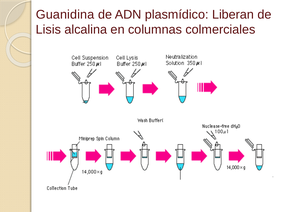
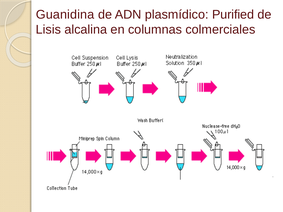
Liberan: Liberan -> Purified
